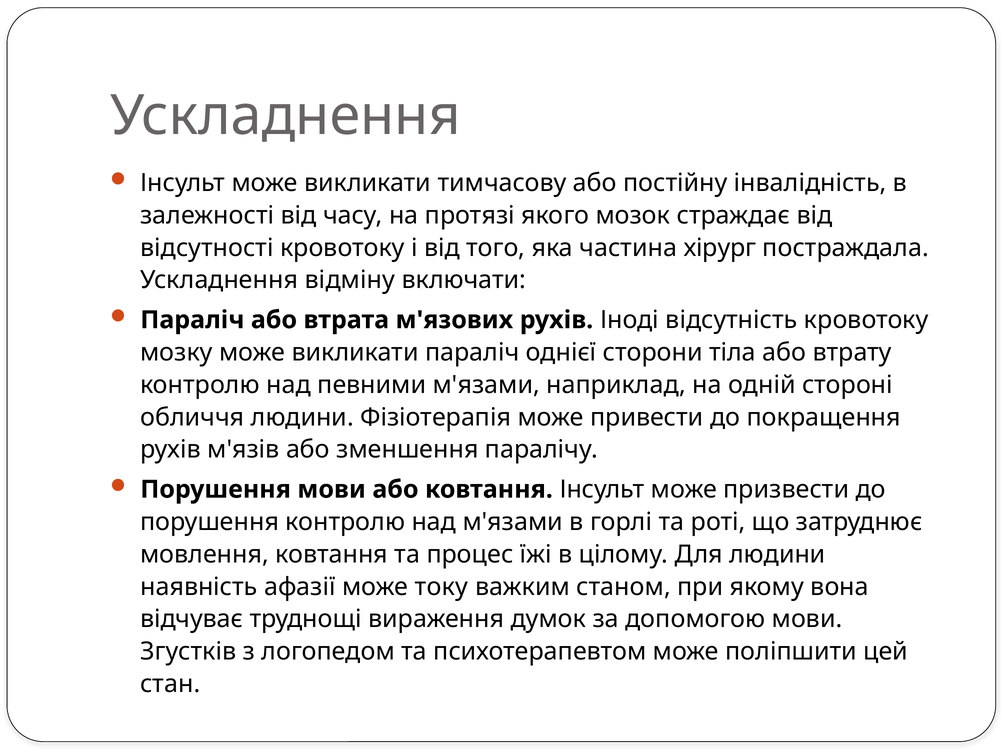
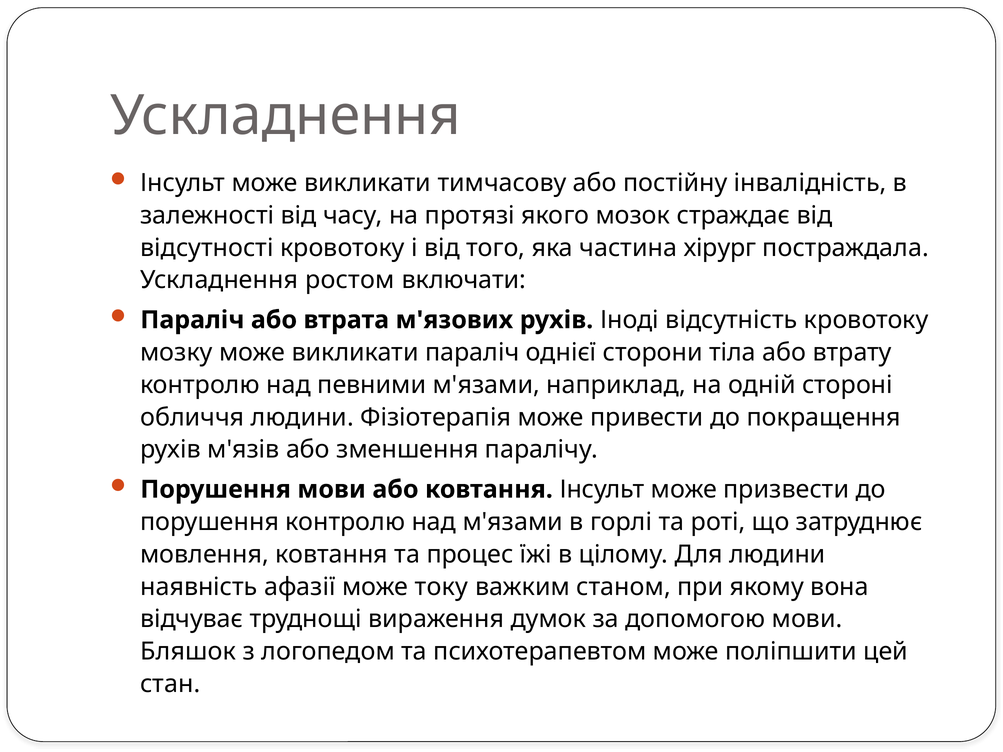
відміну: відміну -> ростом
Згустків: Згустків -> Бляшок
